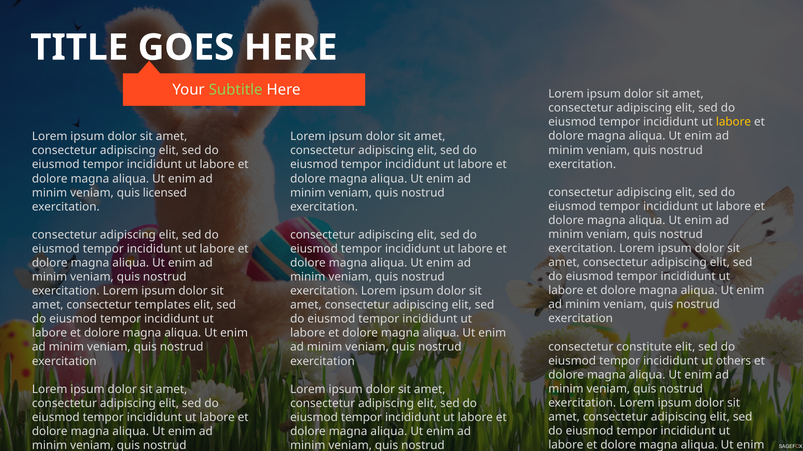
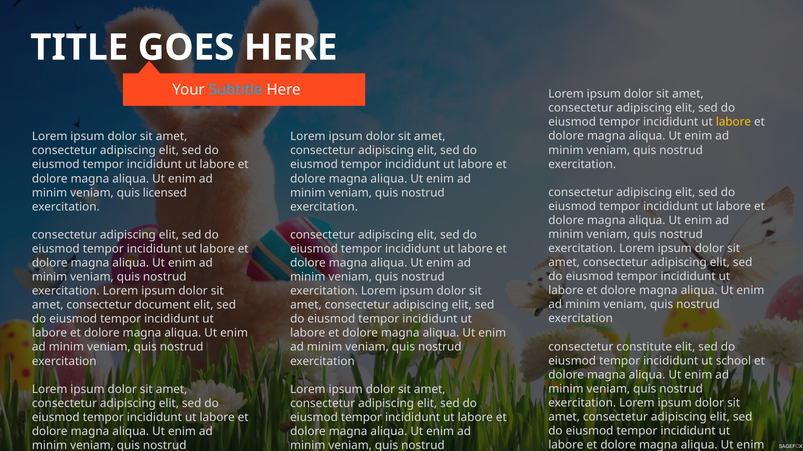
Subtitle colour: light green -> light blue
templates: templates -> document
others: others -> school
